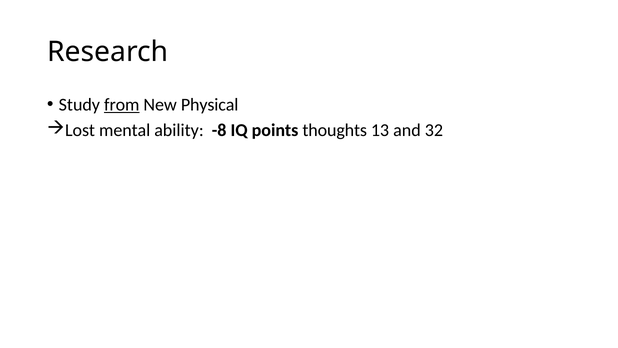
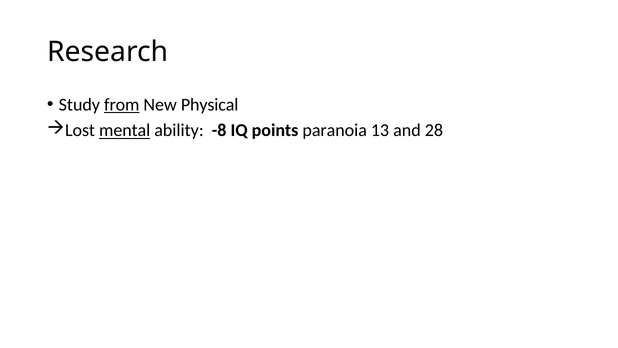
mental underline: none -> present
thoughts: thoughts -> paranoia
32: 32 -> 28
